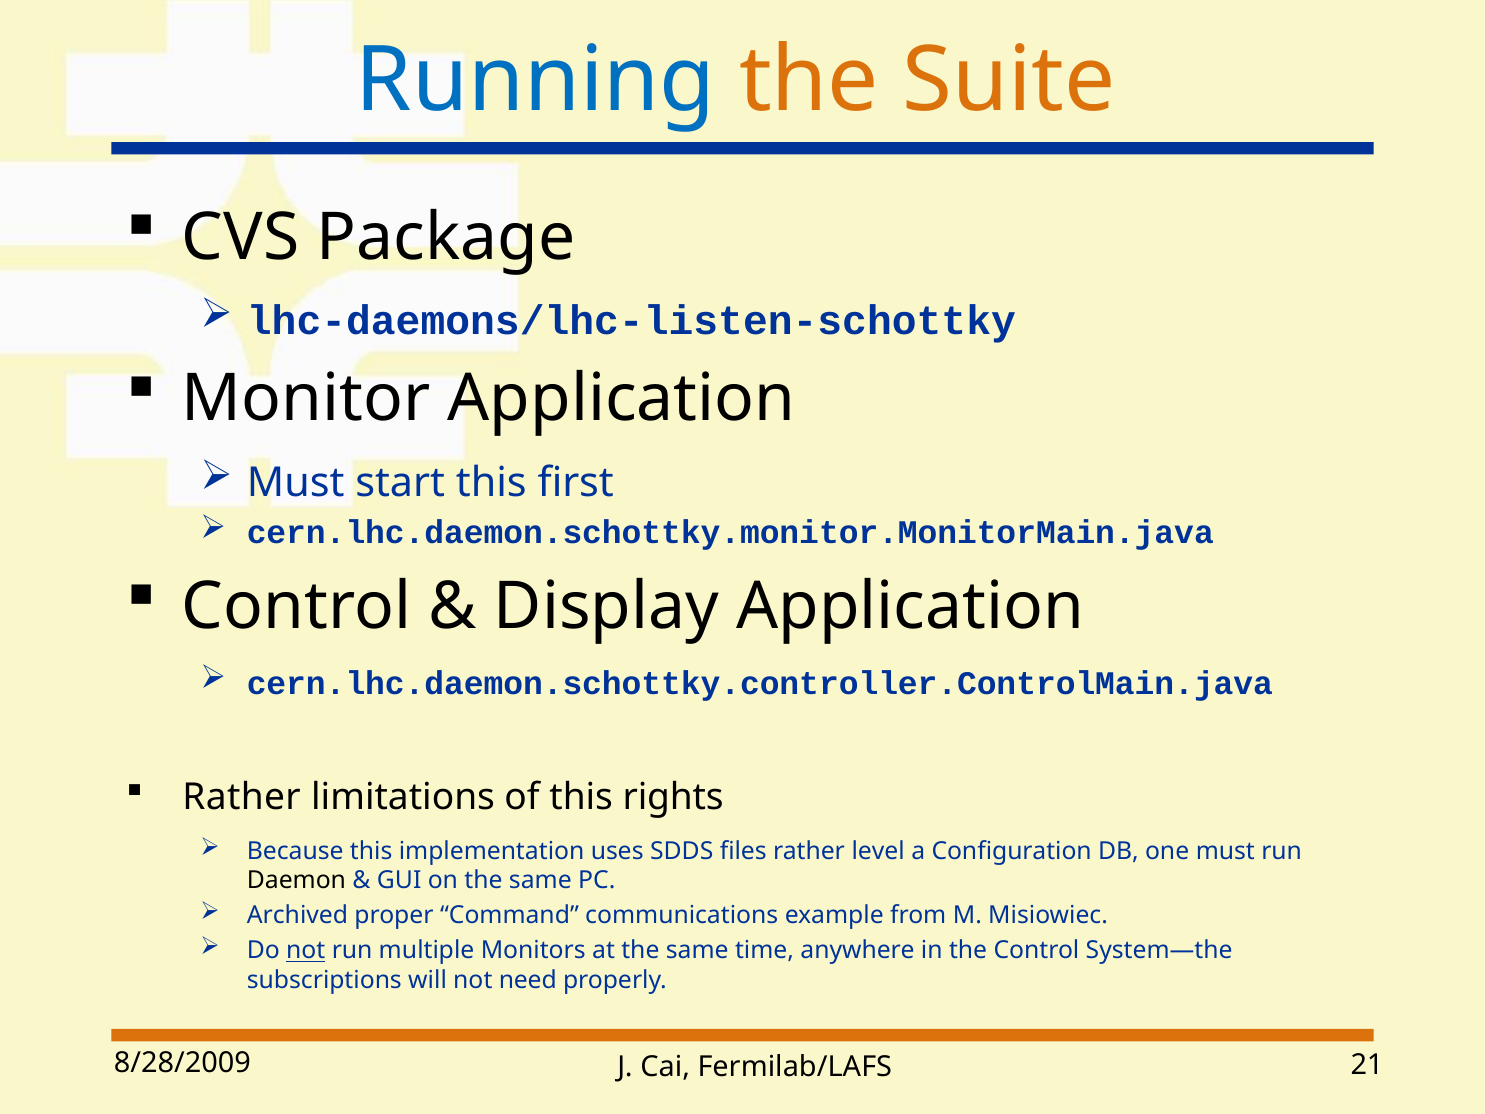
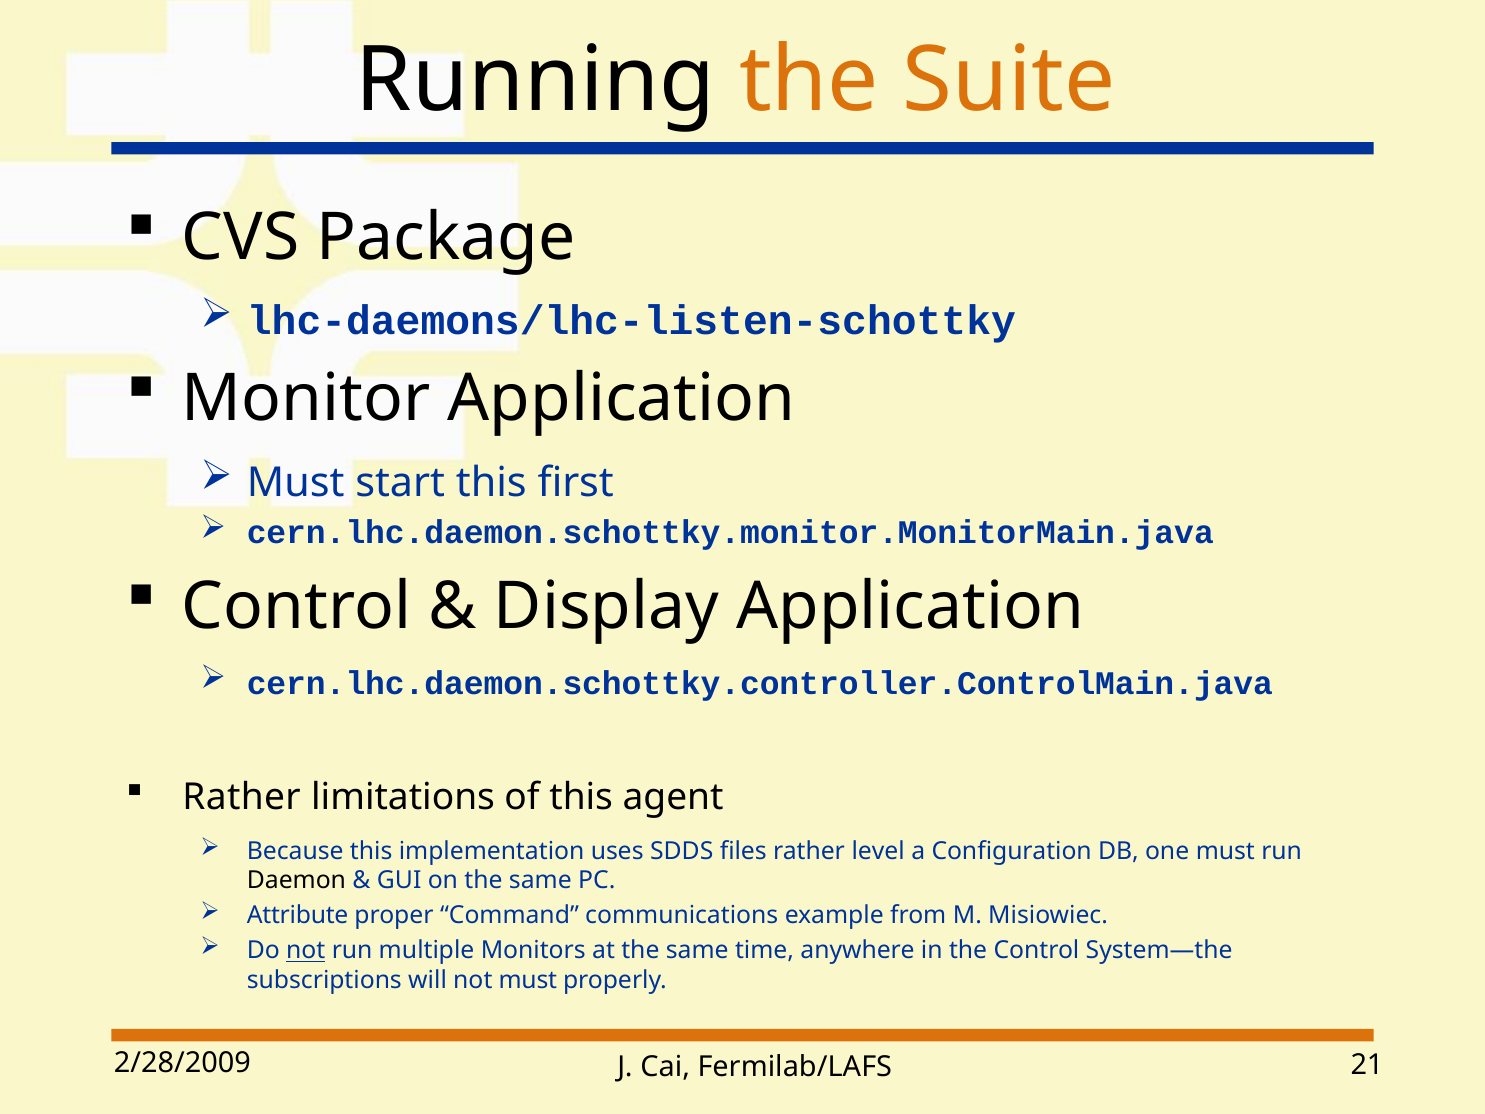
Running colour: blue -> black
rights: rights -> agent
Archived: Archived -> Attribute
not need: need -> must
8/28/2009: 8/28/2009 -> 2/28/2009
